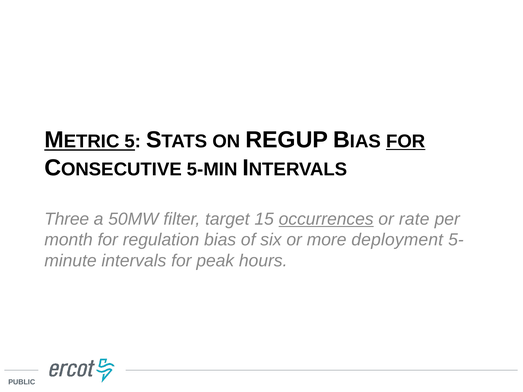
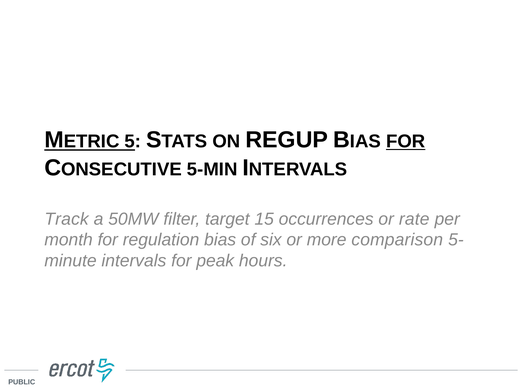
Three: Three -> Track
occurrences underline: present -> none
deployment: deployment -> comparison
